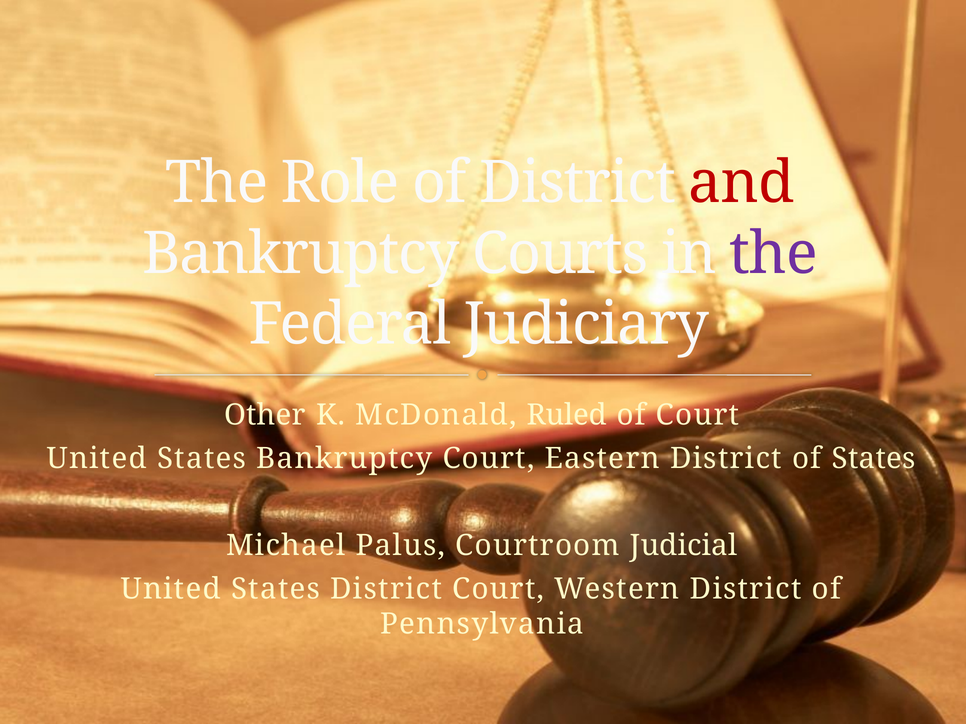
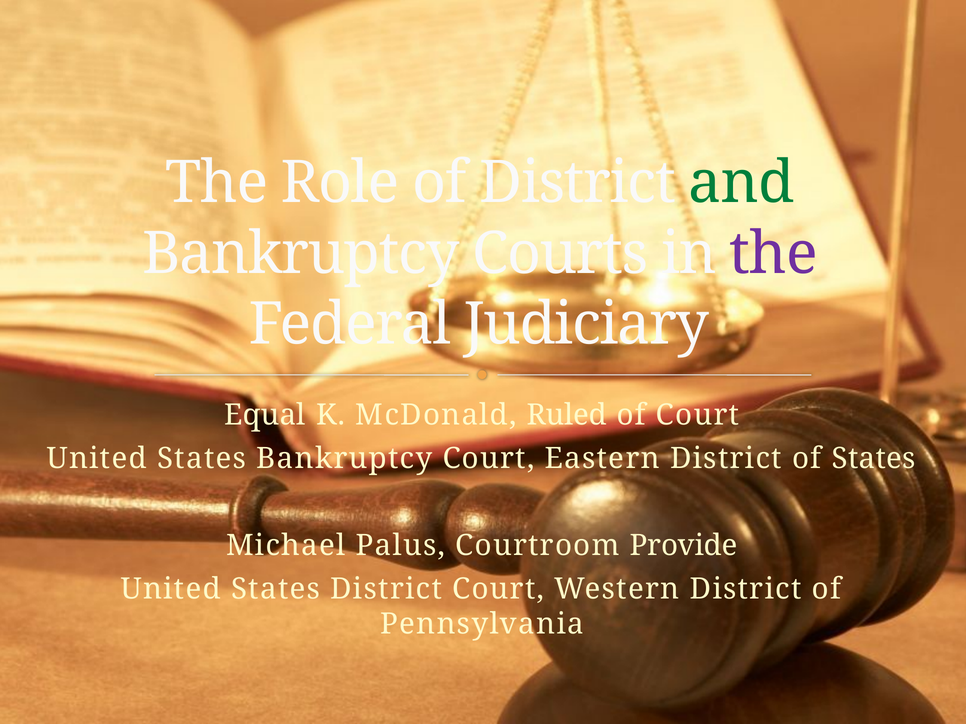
and colour: red -> green
Other: Other -> Equal
Judicial: Judicial -> Provide
